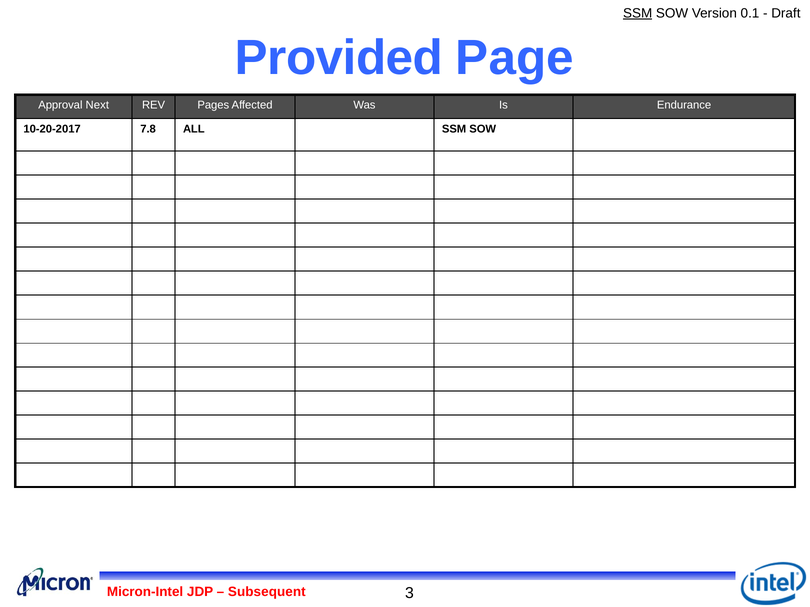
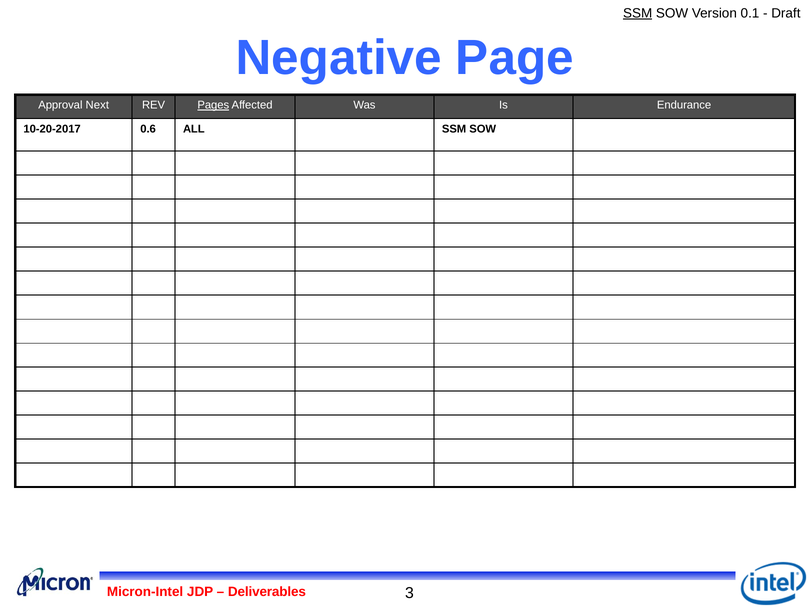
Provided: Provided -> Negative
Pages underline: none -> present
7.8: 7.8 -> 0.6
Subsequent: Subsequent -> Deliverables
